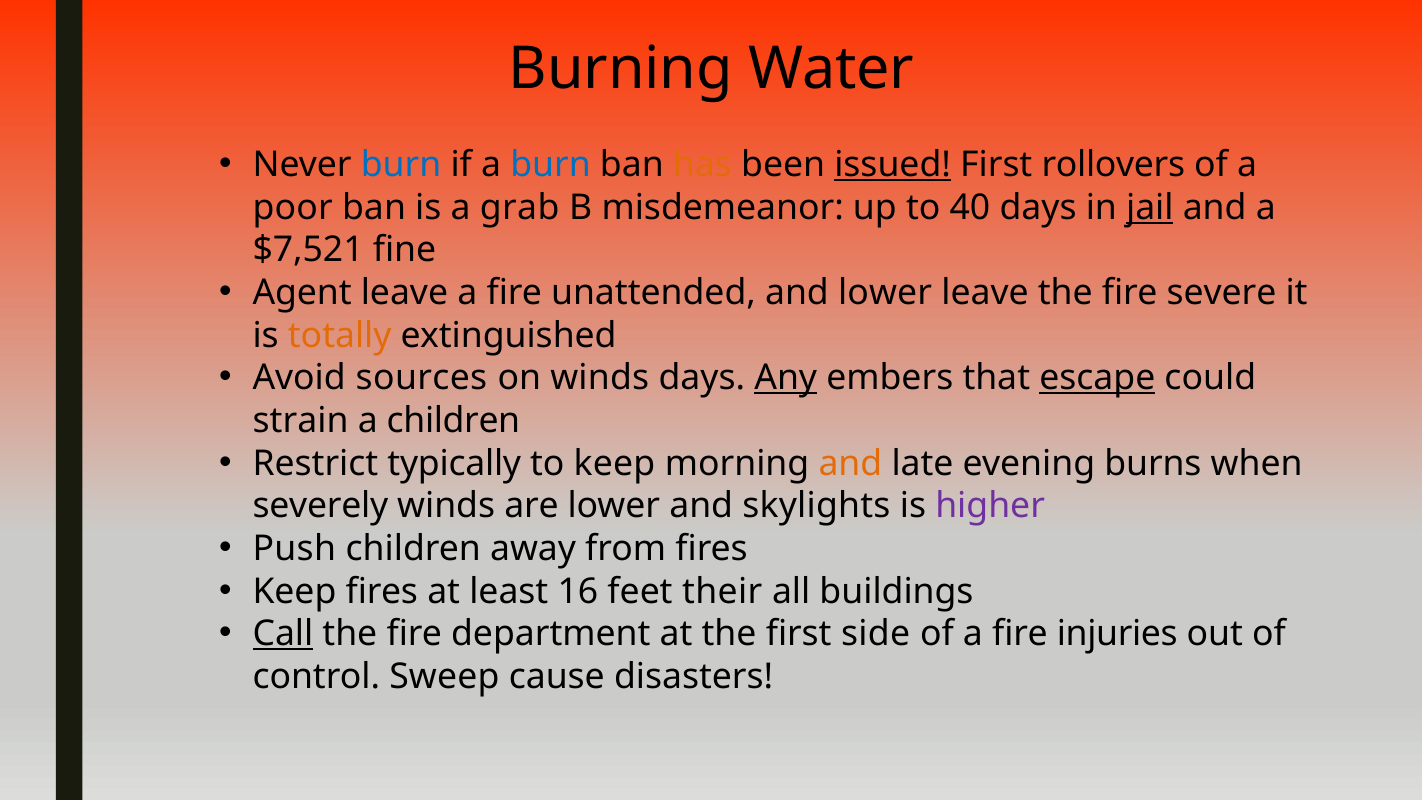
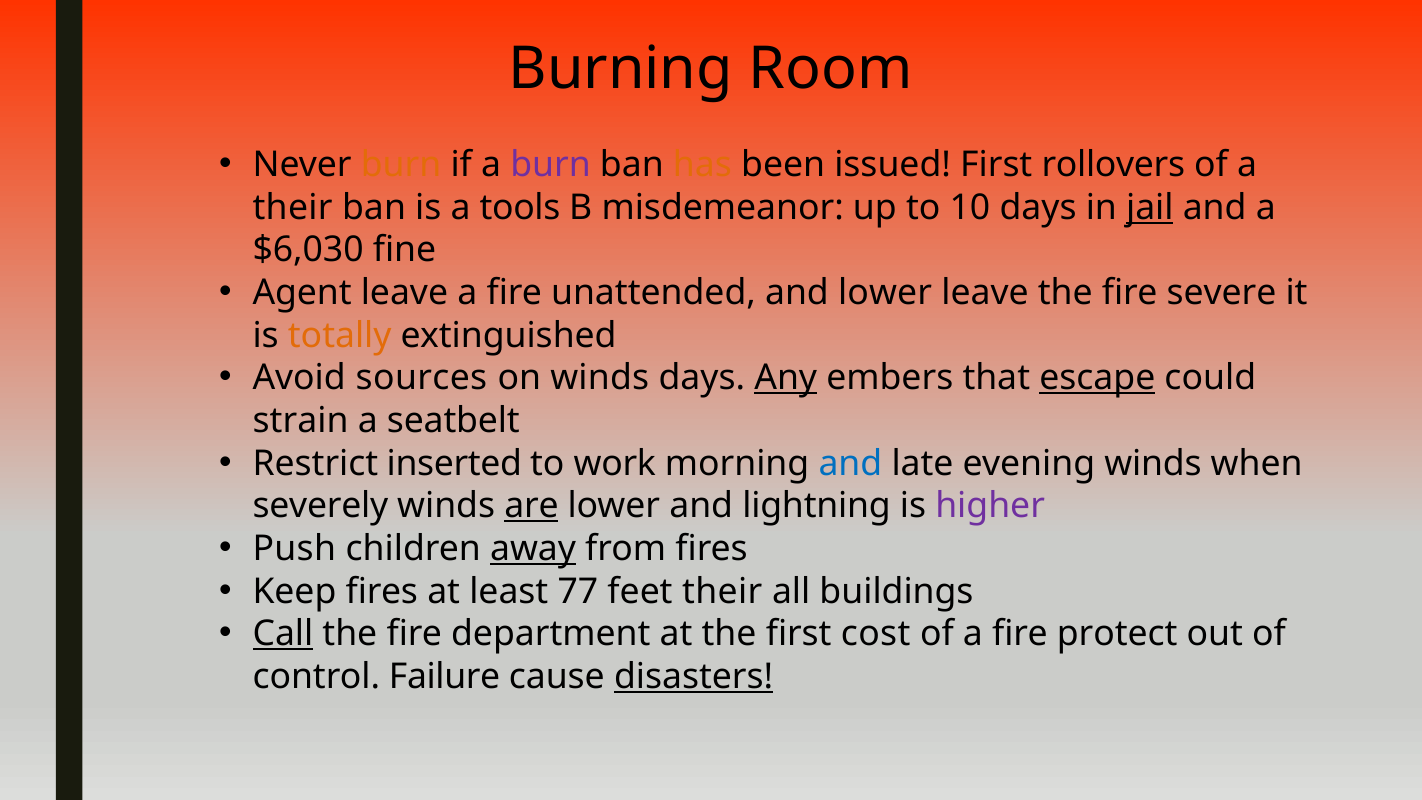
Water: Water -> Room
burn at (401, 165) colour: blue -> orange
burn at (551, 165) colour: blue -> purple
issued underline: present -> none
poor at (293, 207): poor -> their
grab: grab -> tools
40: 40 -> 10
$7,521: $7,521 -> $6,030
a children: children -> seatbelt
typically: typically -> inserted
to keep: keep -> work
and at (850, 463) colour: orange -> blue
evening burns: burns -> winds
are underline: none -> present
skylights: skylights -> lightning
away underline: none -> present
16: 16 -> 77
side: side -> cost
injuries: injuries -> protect
Sweep: Sweep -> Failure
disasters underline: none -> present
